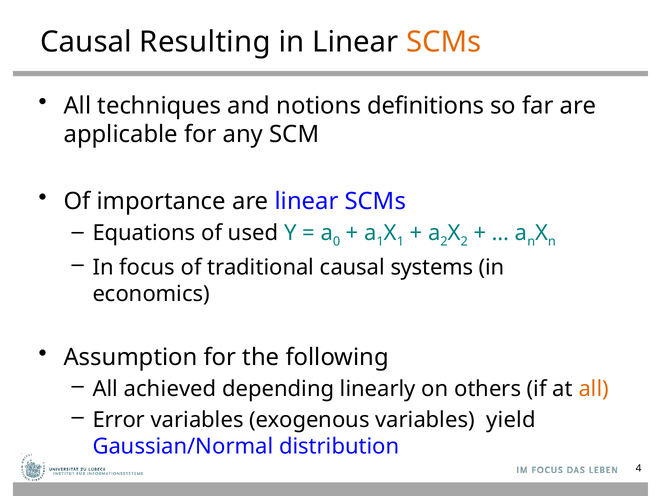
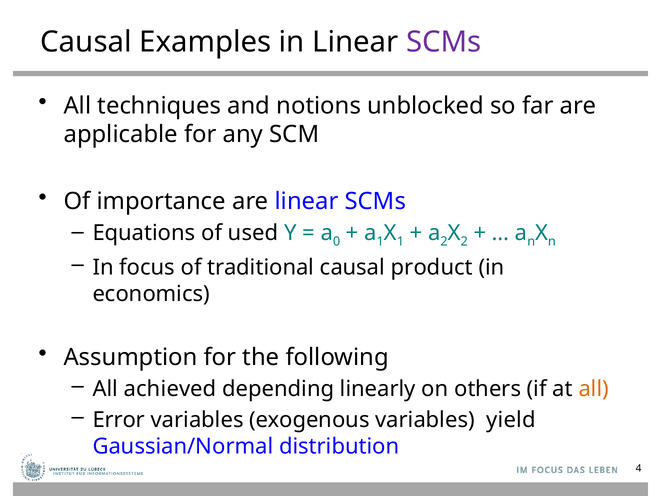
Resulting: Resulting -> Examples
SCMs at (444, 42) colour: orange -> purple
definitions: definitions -> unblocked
systems: systems -> product
